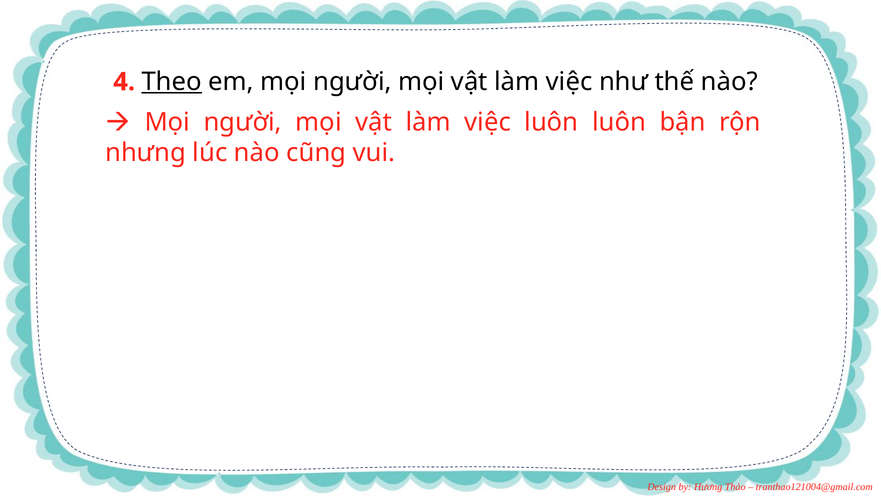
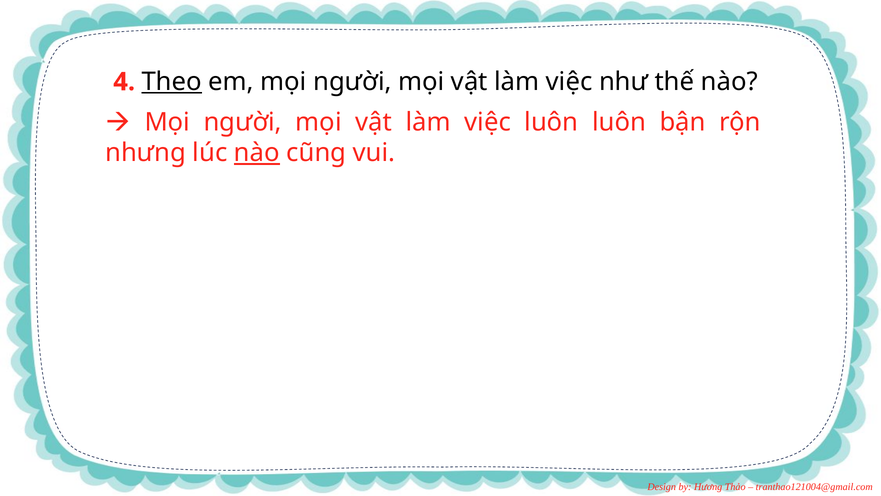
nào at (257, 153) underline: none -> present
